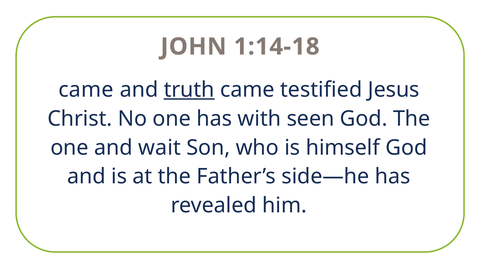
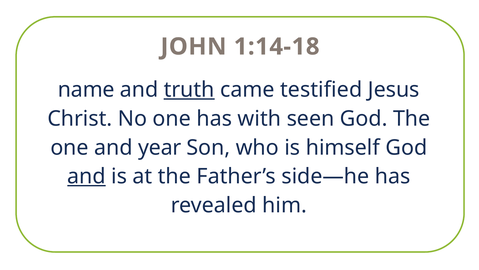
came at (86, 90): came -> name
wait: wait -> year
and at (86, 176) underline: none -> present
